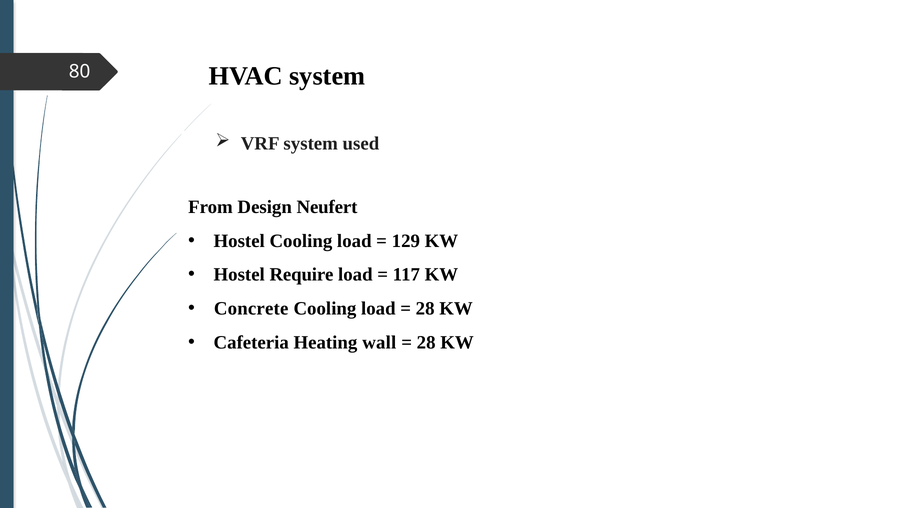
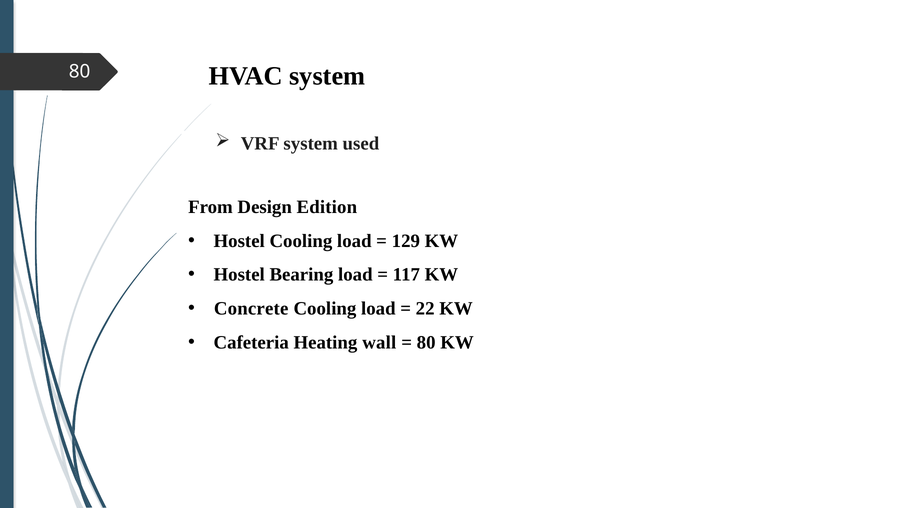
Neufert: Neufert -> Edition
Require: Require -> Bearing
28 at (425, 309): 28 -> 22
28 at (426, 342): 28 -> 80
